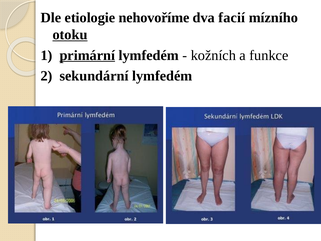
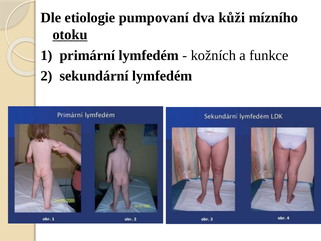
nehovoříme: nehovoříme -> pumpovaní
facií: facií -> kůži
primární underline: present -> none
